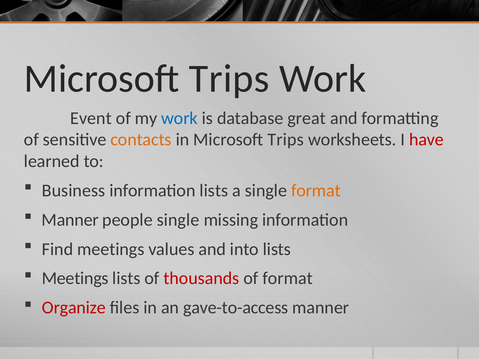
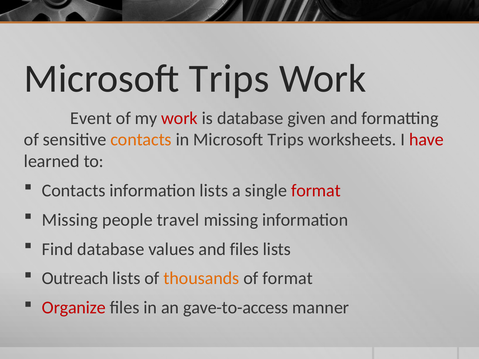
work at (180, 118) colour: blue -> red
great: great -> given
Business at (74, 191): Business -> Contacts
format at (316, 191) colour: orange -> red
Manner at (70, 220): Manner -> Missing
people single: single -> travel
Find meetings: meetings -> database
and into: into -> files
Meetings at (75, 279): Meetings -> Outreach
thousands colour: red -> orange
